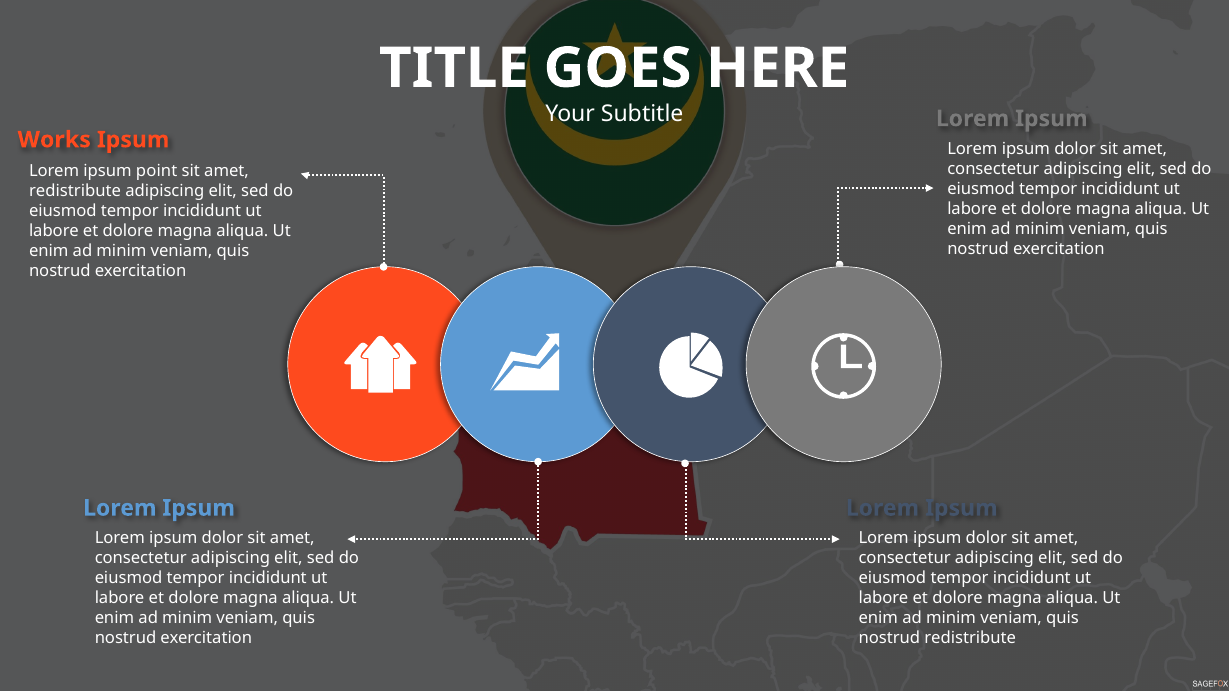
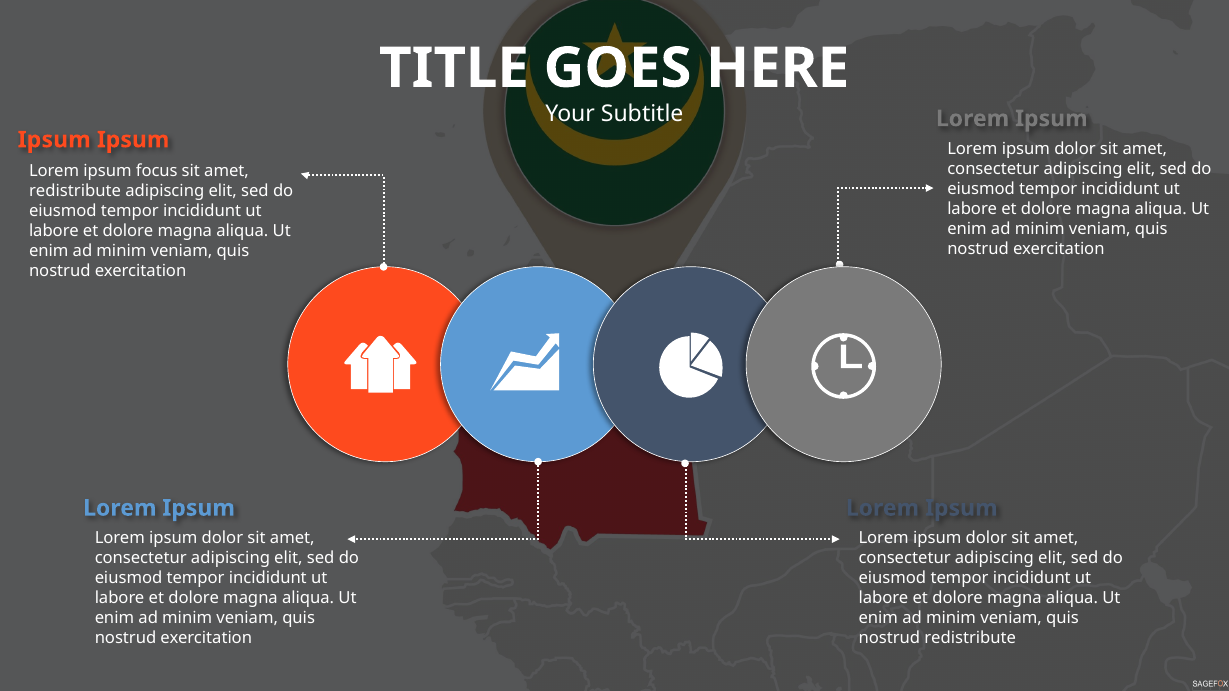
Works at (54, 140): Works -> Ipsum
point: point -> focus
